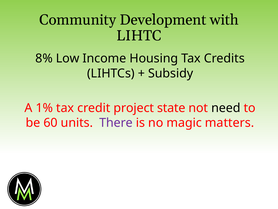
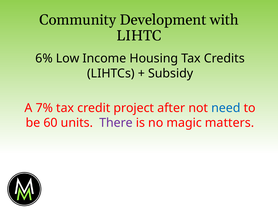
8%: 8% -> 6%
1%: 1% -> 7%
state: state -> after
need colour: black -> blue
